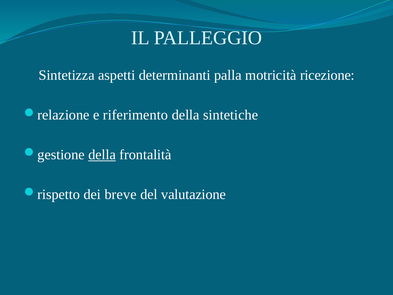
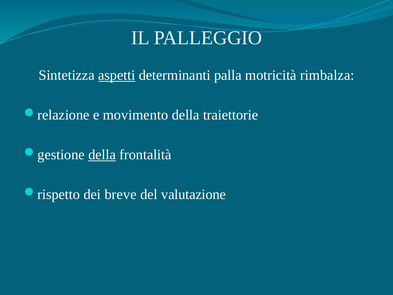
aspetti underline: none -> present
ricezione: ricezione -> rimbalza
riferimento: riferimento -> movimento
sintetiche: sintetiche -> traiettorie
